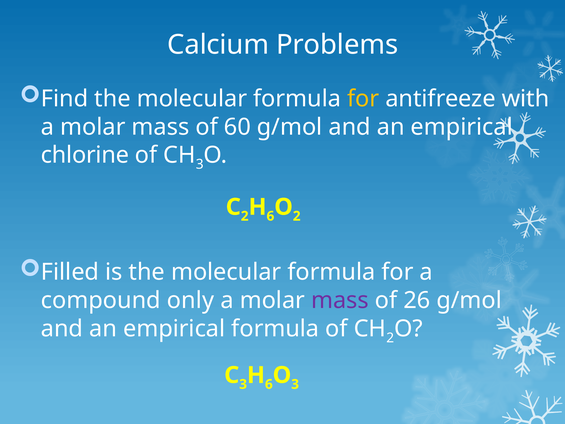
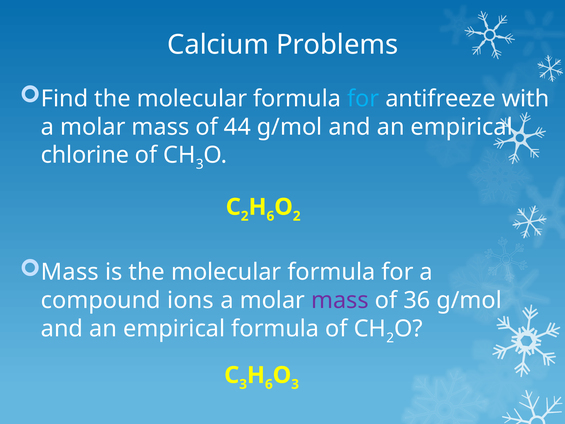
for at (363, 99) colour: yellow -> light blue
60: 60 -> 44
Filled at (70, 272): Filled -> Mass
only: only -> ions
26: 26 -> 36
